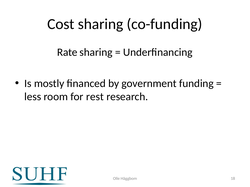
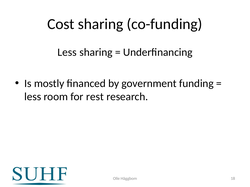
Rate at (67, 52): Rate -> Less
